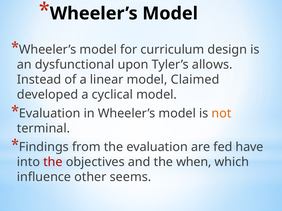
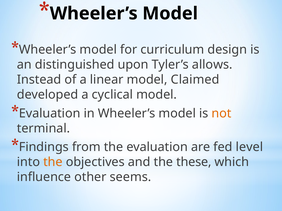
dysfunctional: dysfunctional -> distinguished
have: have -> level
the at (53, 162) colour: red -> orange
when: when -> these
